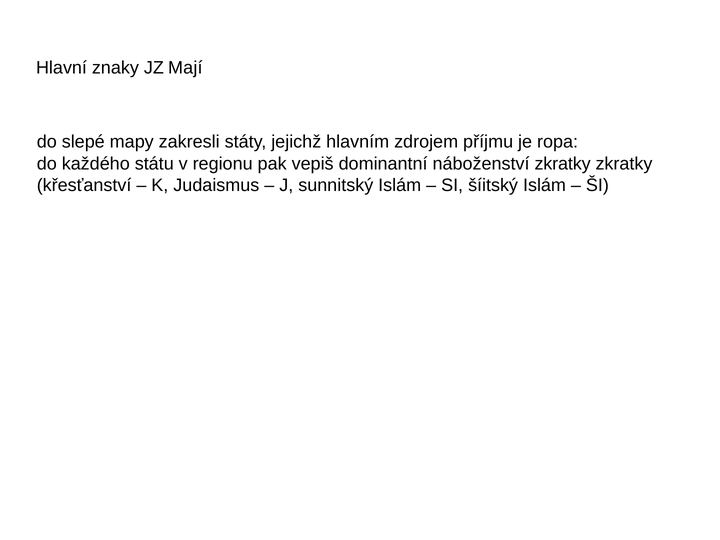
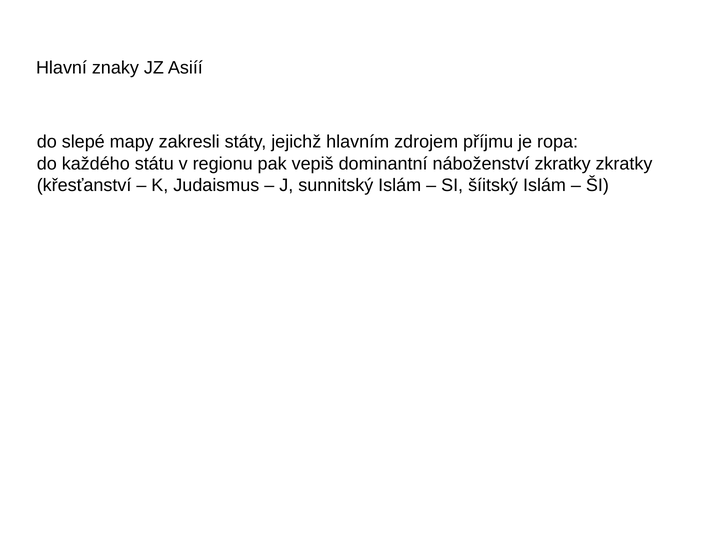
Mají: Mají -> Asiíí
